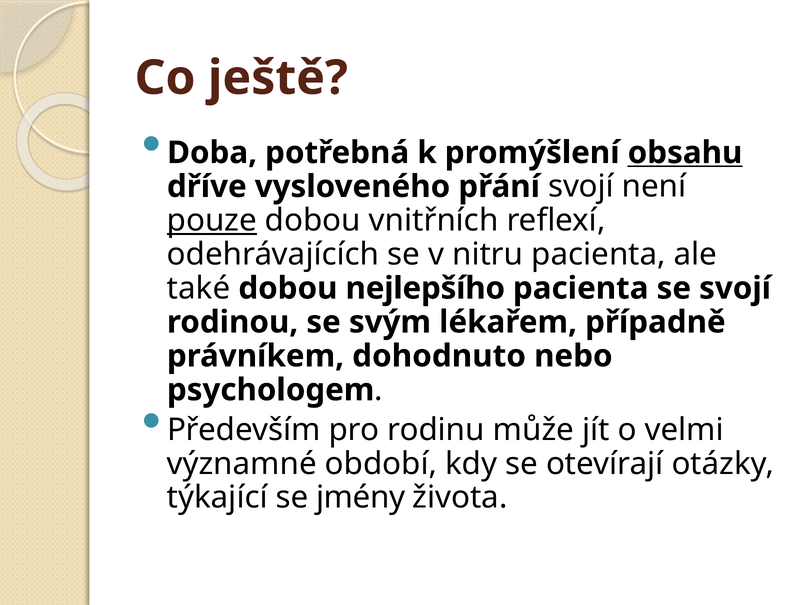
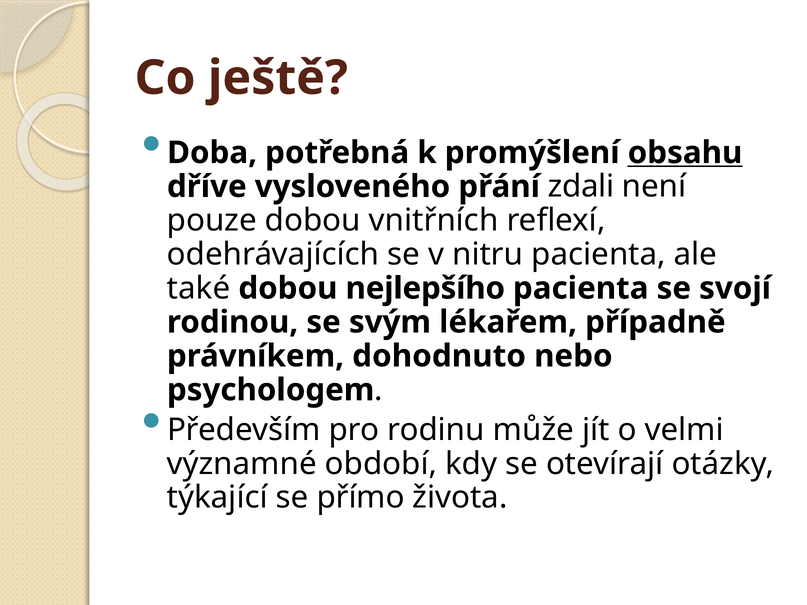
přání svojí: svojí -> zdali
pouze underline: present -> none
jmény: jmény -> přímo
